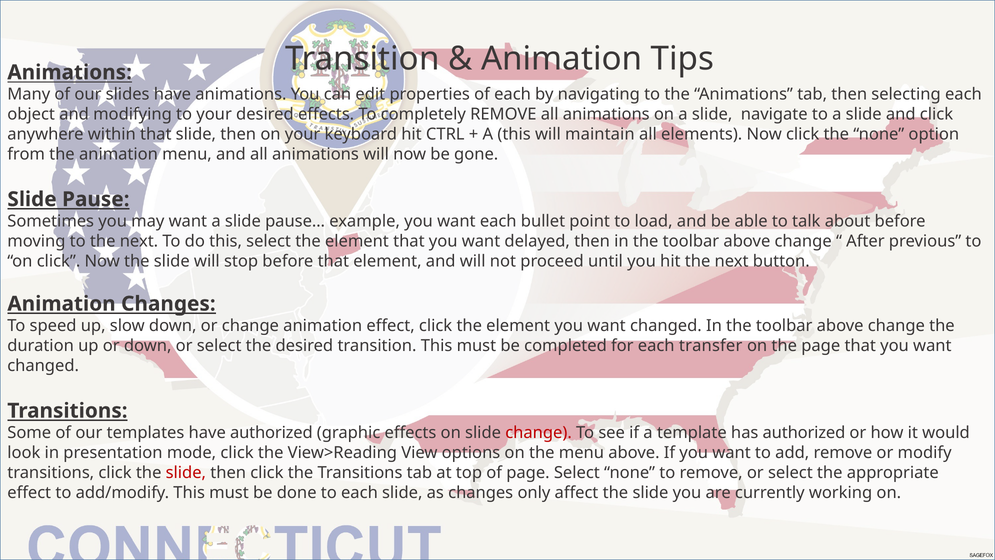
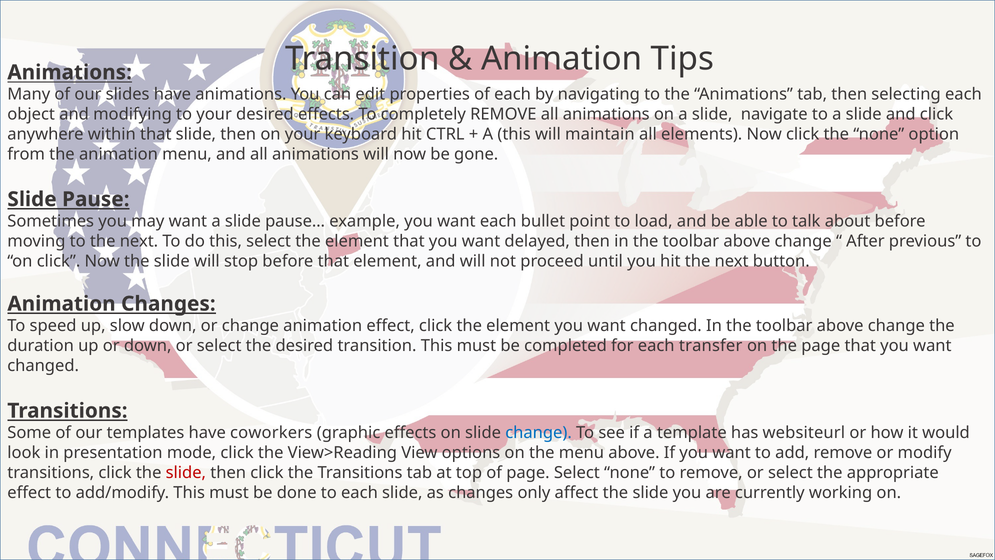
have authorized: authorized -> coworkers
change at (539, 433) colour: red -> blue
has authorized: authorized -> websiteurl
